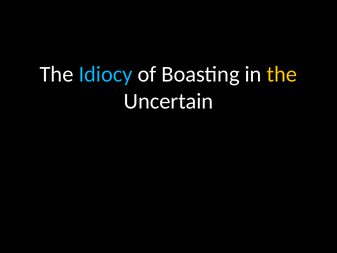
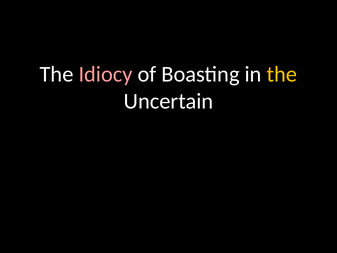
Idiocy colour: light blue -> pink
